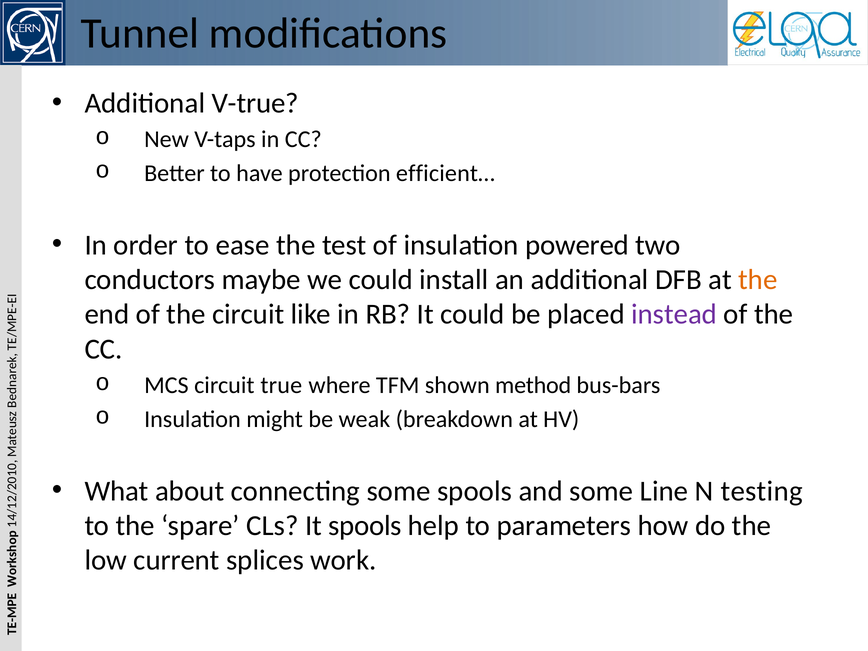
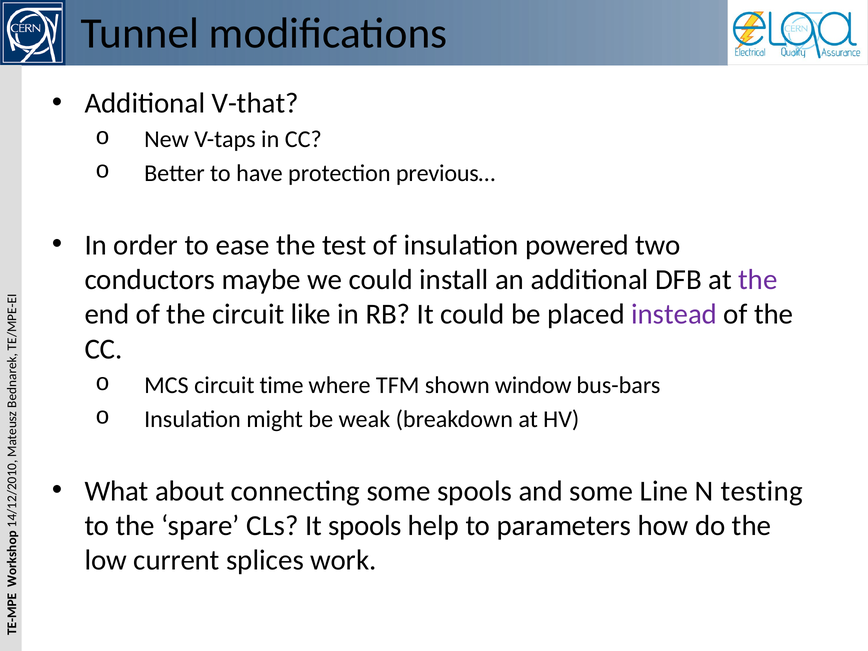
V-true: V-true -> V-that
efficient…: efficient… -> previous…
the at (758, 280) colour: orange -> purple
true: true -> time
method: method -> window
